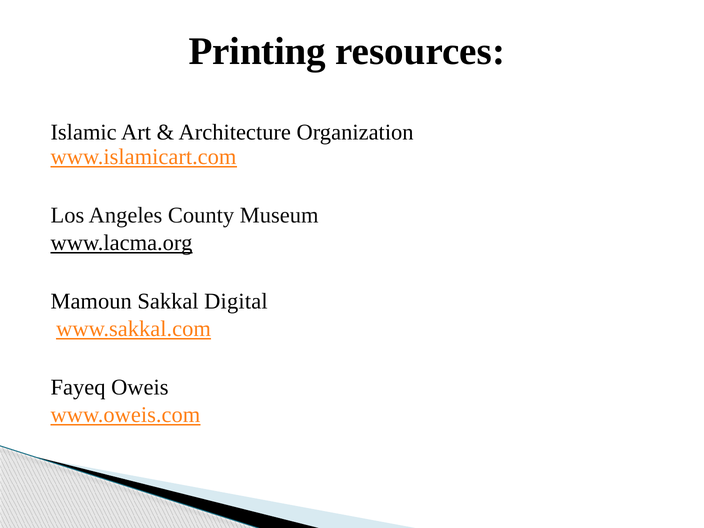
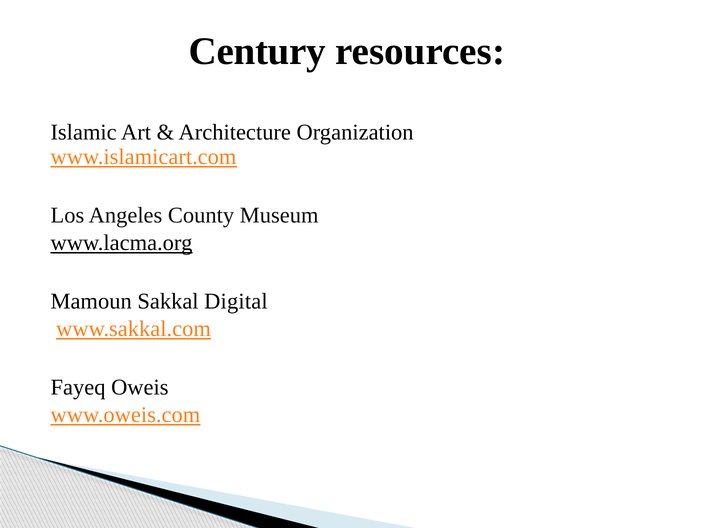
Printing: Printing -> Century
